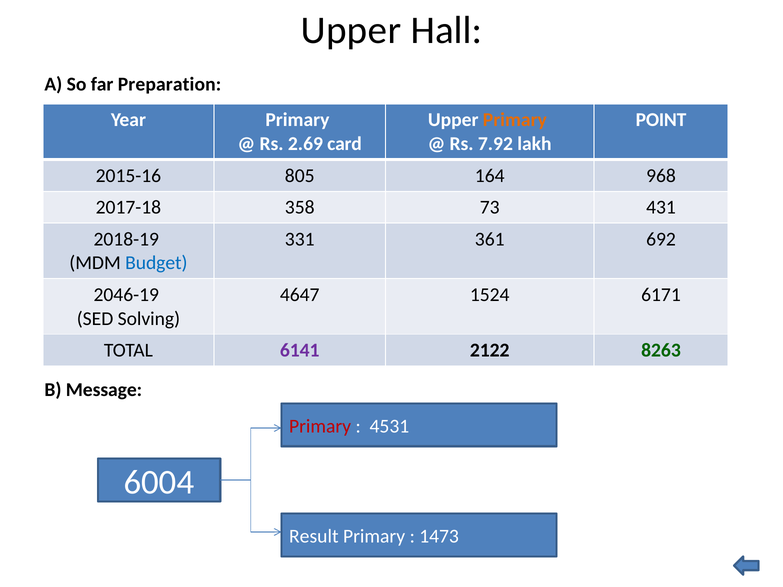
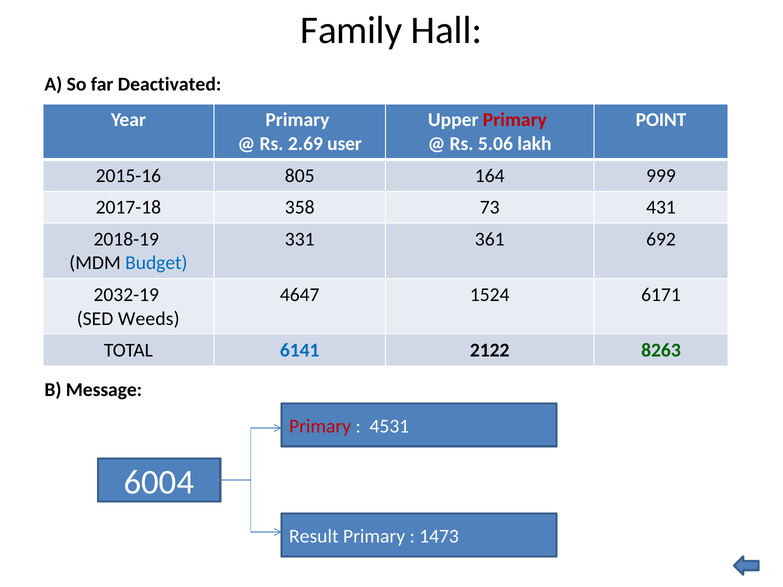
Upper at (351, 30): Upper -> Family
Preparation: Preparation -> Deactivated
Primary at (515, 120) colour: orange -> red
card: card -> user
7.92: 7.92 -> 5.06
968: 968 -> 999
2046-19: 2046-19 -> 2032-19
Solving: Solving -> Weeds
6141 colour: purple -> blue
